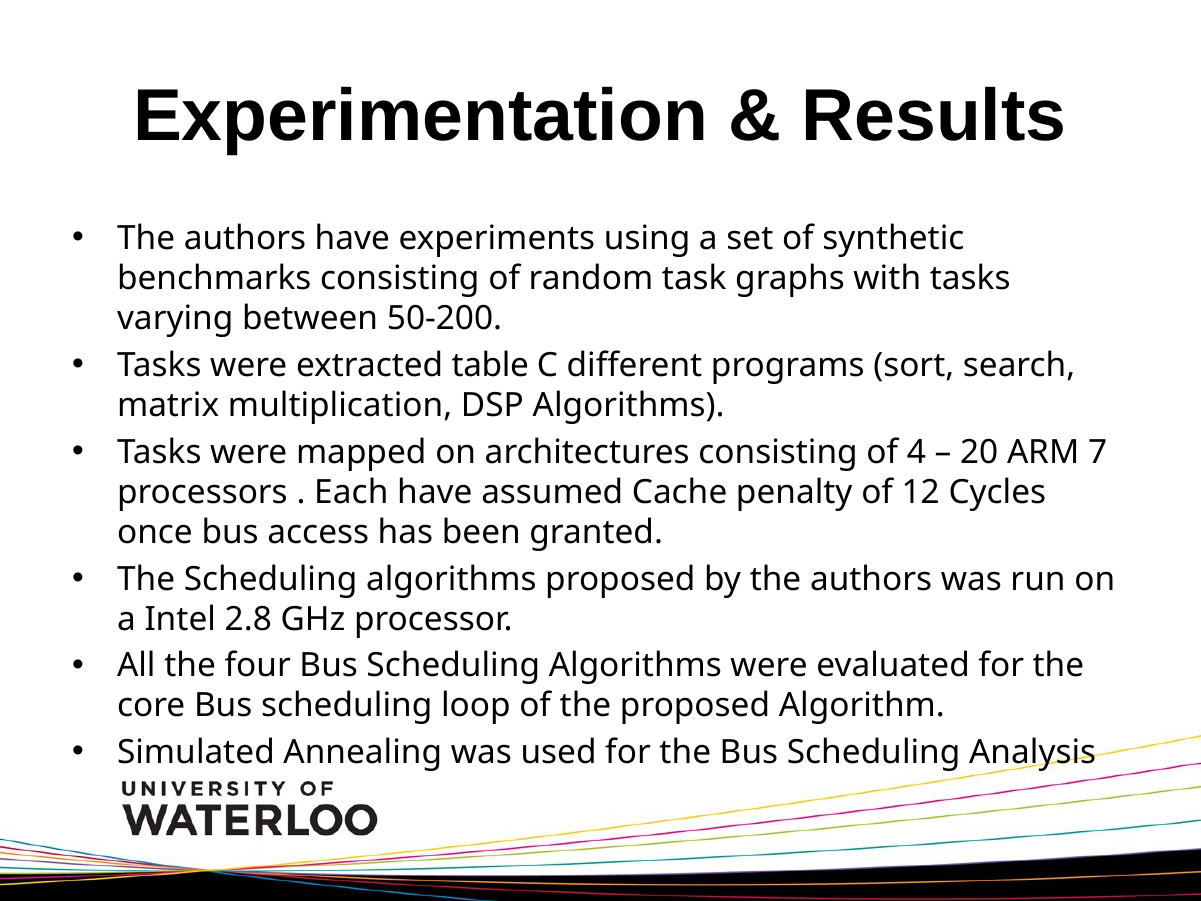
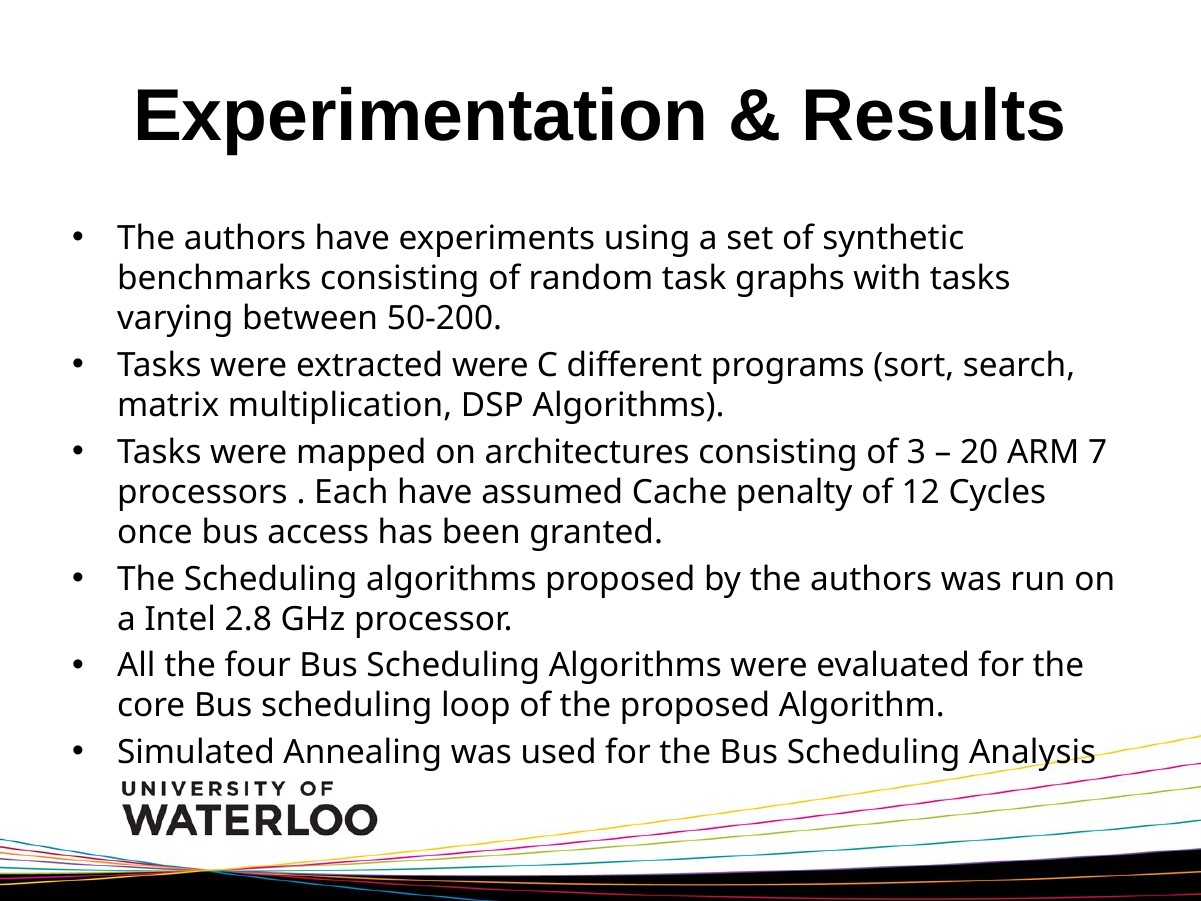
extracted table: table -> were
4: 4 -> 3
